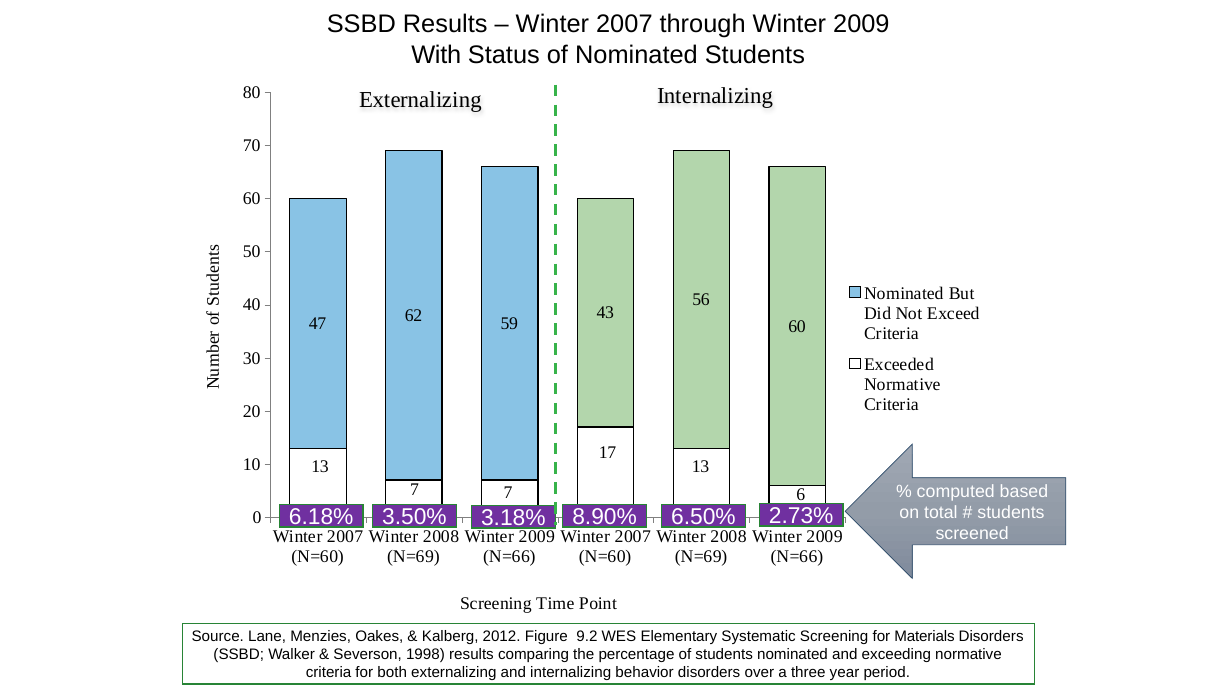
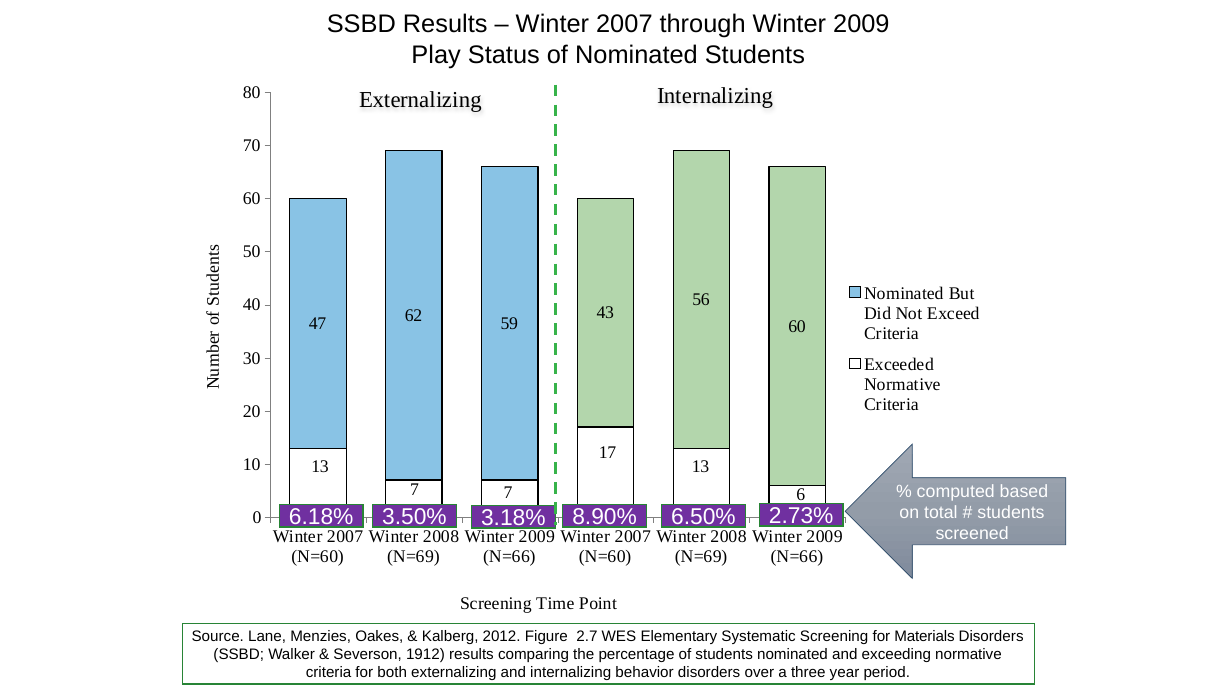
With: With -> Play
9.2: 9.2 -> 2.7
1998: 1998 -> 1912
